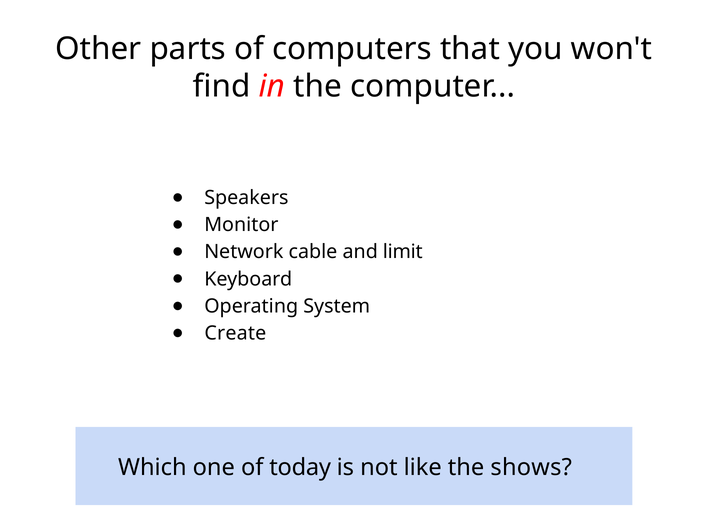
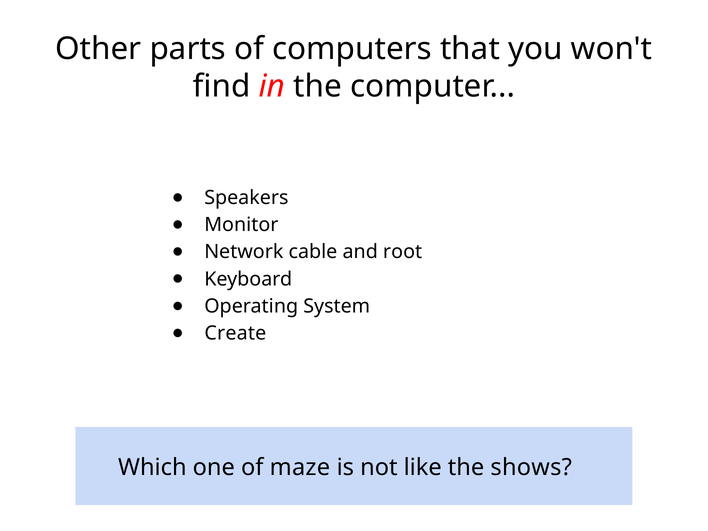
limit: limit -> root
today: today -> maze
